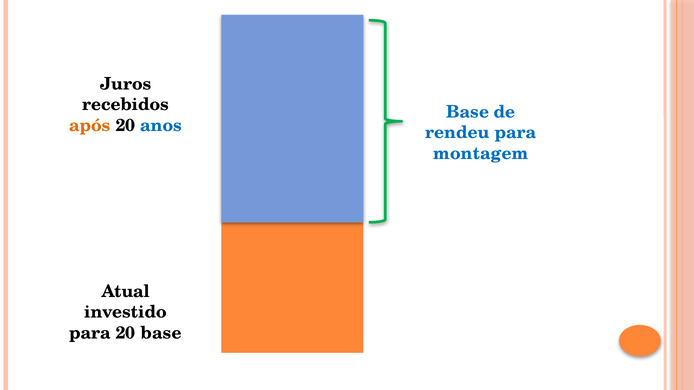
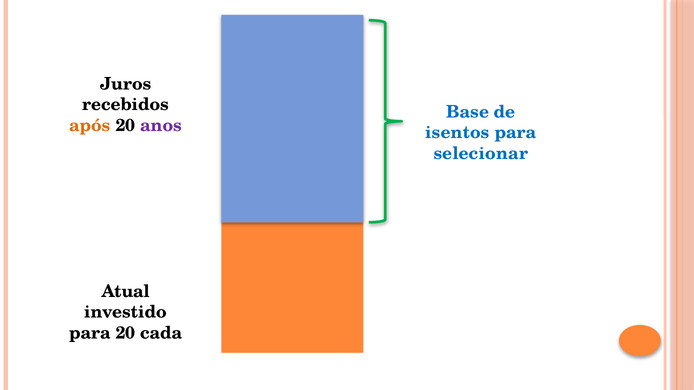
anos colour: blue -> purple
rendeu: rendeu -> isentos
montagem: montagem -> selecionar
20 base: base -> cada
